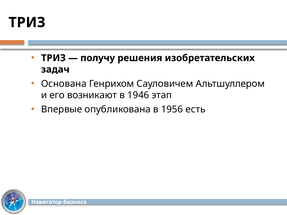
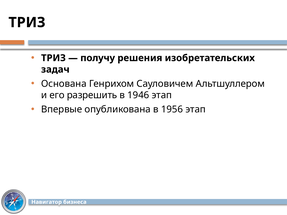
возникают: возникают -> разрешить
1956 есть: есть -> этап
